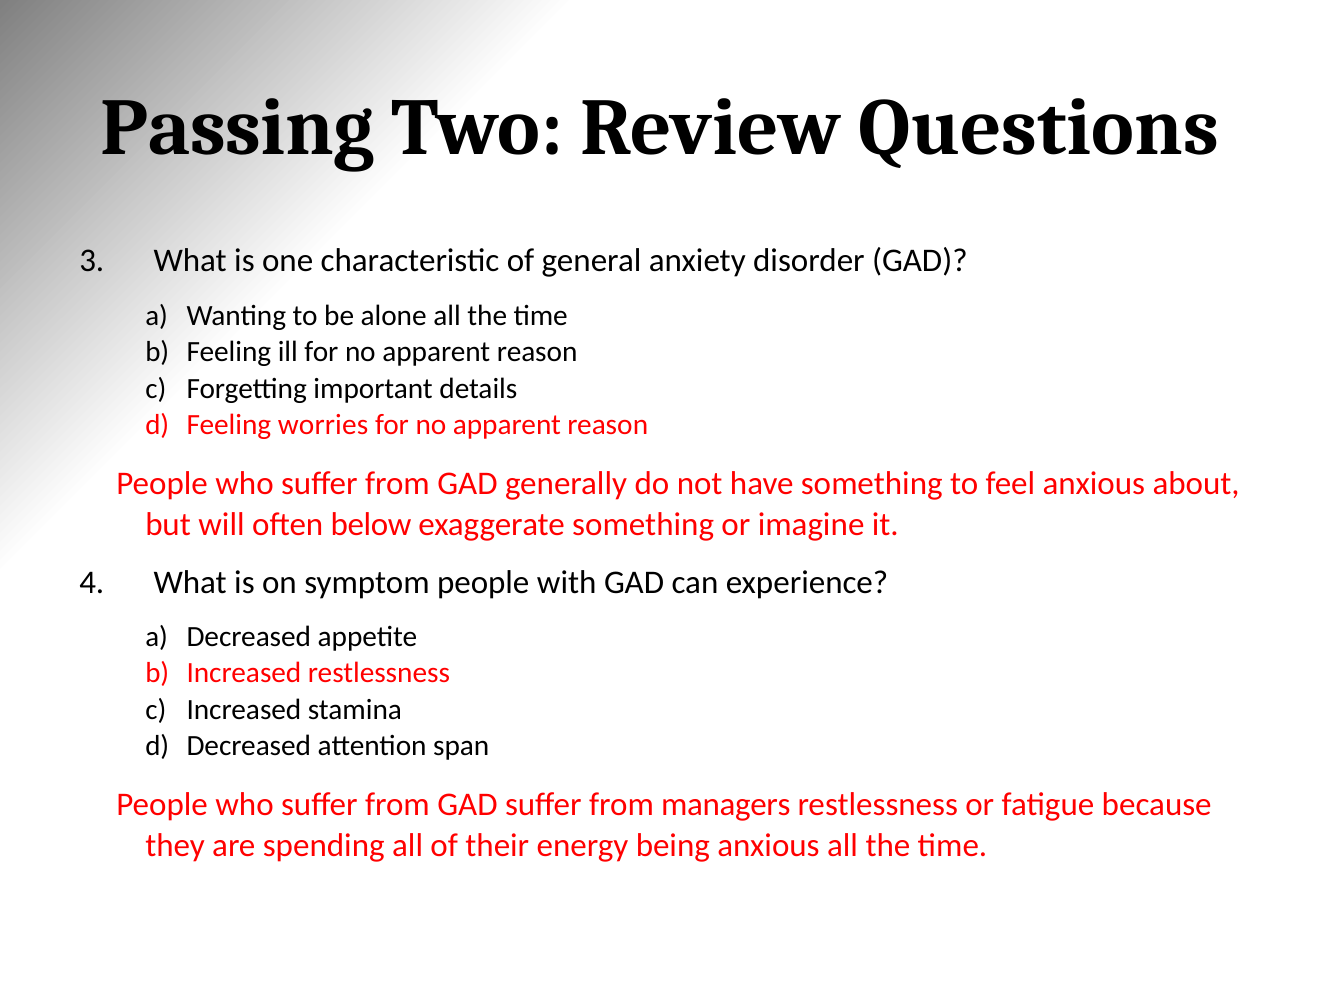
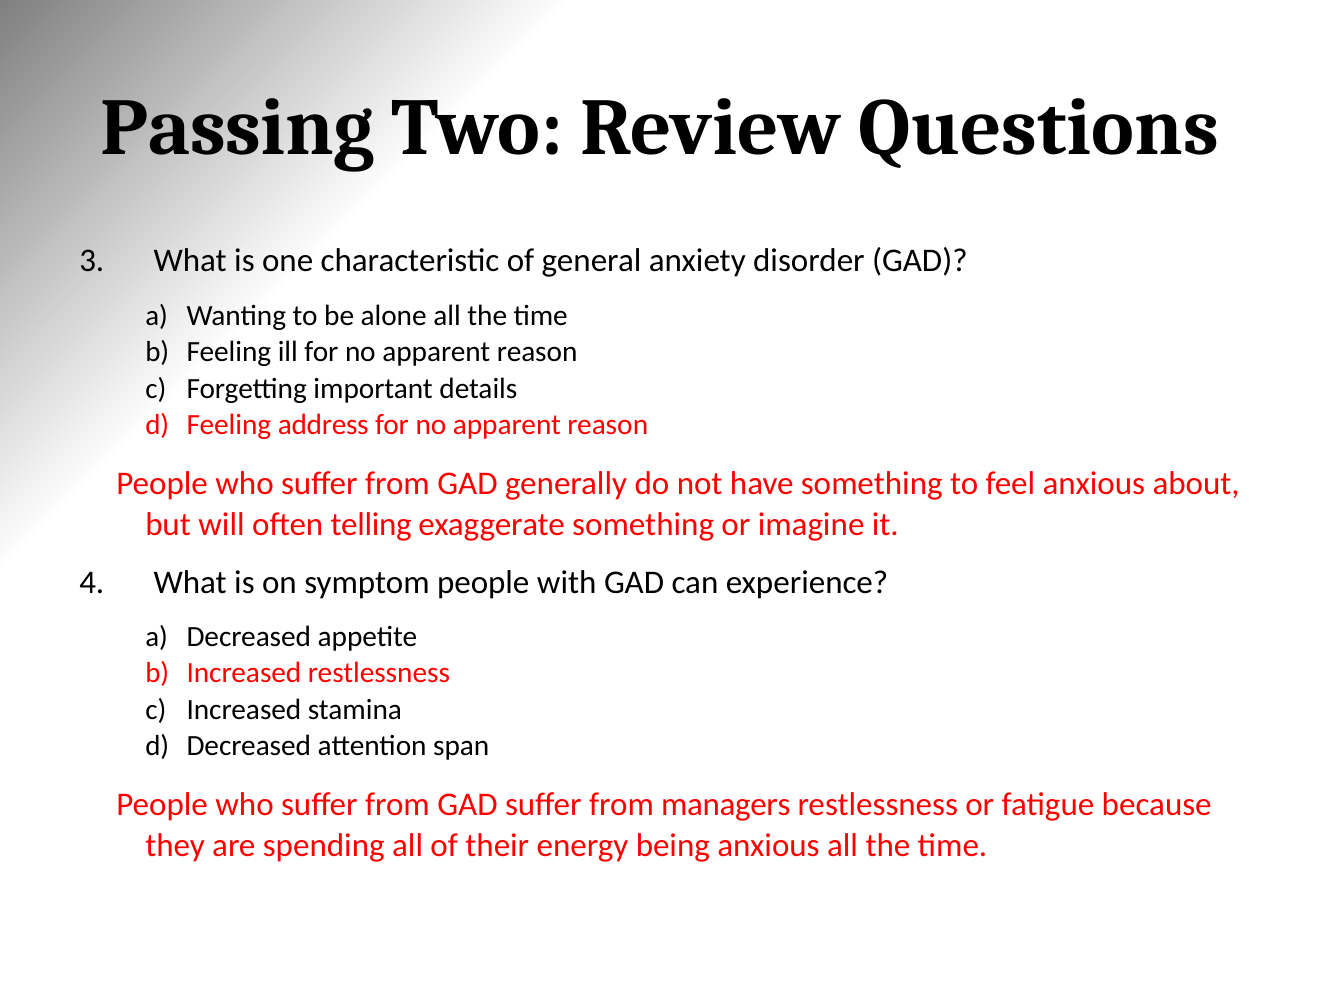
worries: worries -> address
below: below -> telling
